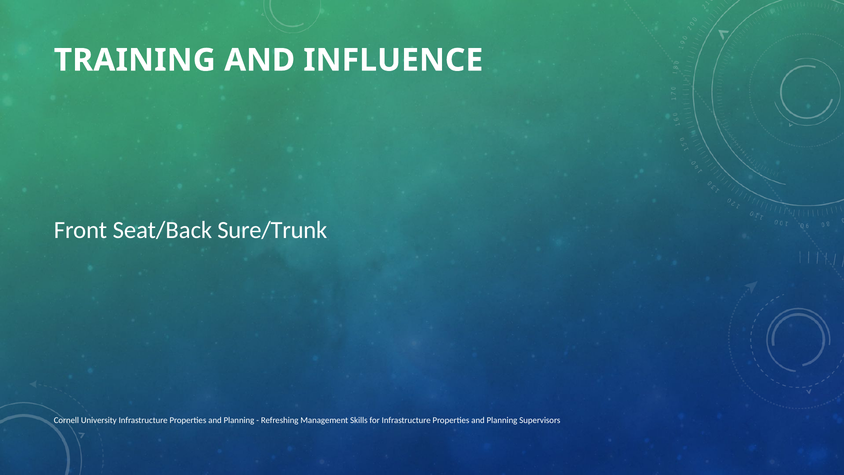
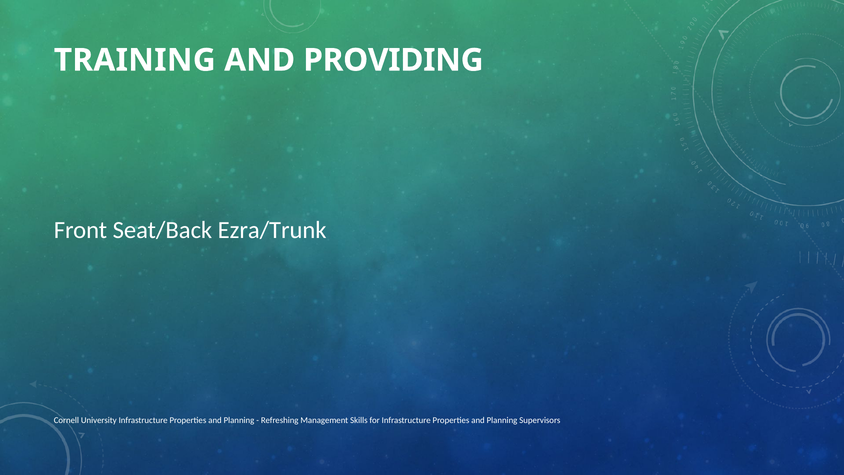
INFLUENCE: INFLUENCE -> PROVIDING
Sure/Trunk: Sure/Trunk -> Ezra/Trunk
